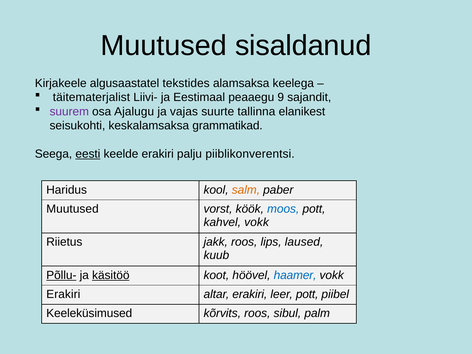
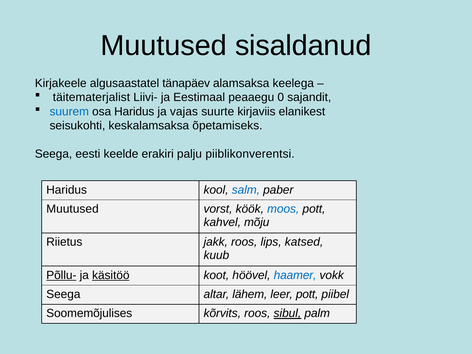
tekstides: tekstides -> tänapäev
9: 9 -> 0
suurem colour: purple -> blue
osa Ajalugu: Ajalugu -> Haridus
tallinna: tallinna -> kirjaviis
grammatikad: grammatikad -> õpetamiseks
eesti underline: present -> none
salm colour: orange -> blue
kahvel vokk: vokk -> mõju
laused: laused -> katsed
Erakiri at (63, 294): Erakiri -> Seega
altar erakiri: erakiri -> lähem
Keeleküsimused: Keeleküsimused -> Soomemõjulises
sibul underline: none -> present
